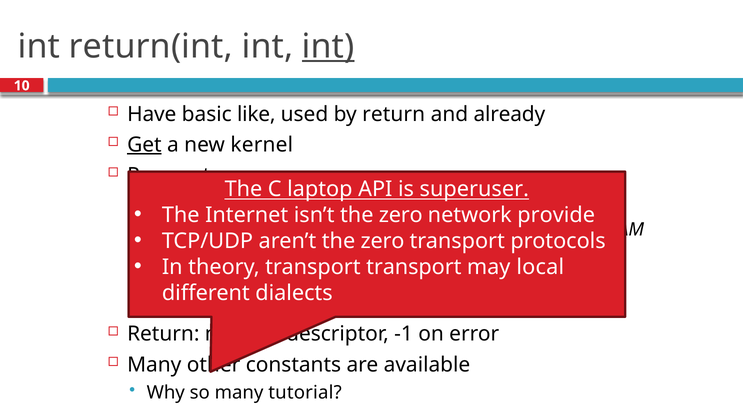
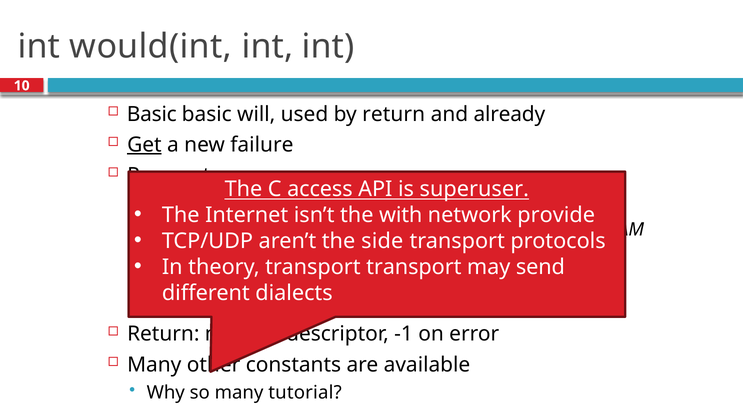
return(int: return(int -> would(int
int at (328, 46) underline: present -> none
Have at (152, 114): Have -> Basic
like: like -> will
kernel: kernel -> failure
laptop: laptop -> access
zero at (401, 215): zero -> with
zero at (382, 241): zero -> side
local: local -> send
